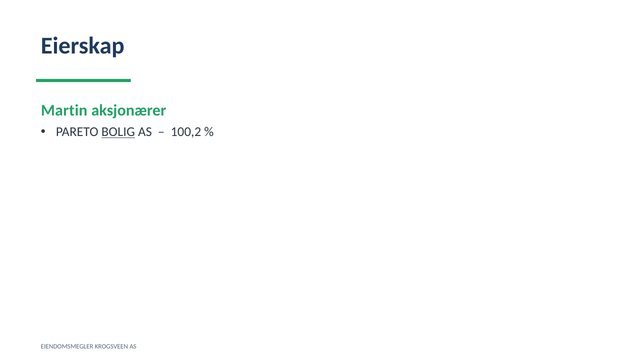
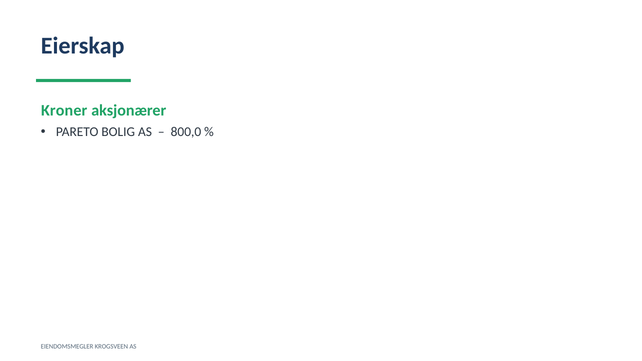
Martin: Martin -> Kroner
BOLIG underline: present -> none
100,2: 100,2 -> 800,0
